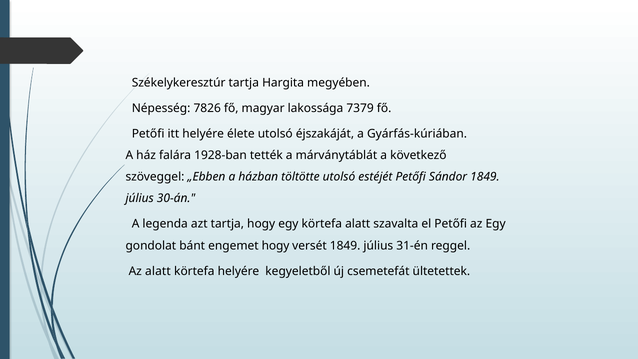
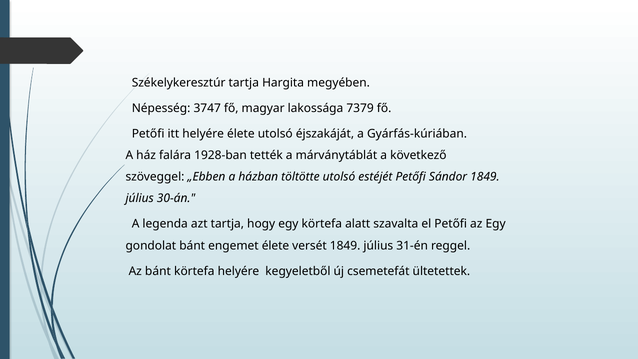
7826: 7826 -> 3747
engemet hogy: hogy -> élete
Az alatt: alatt -> bánt
